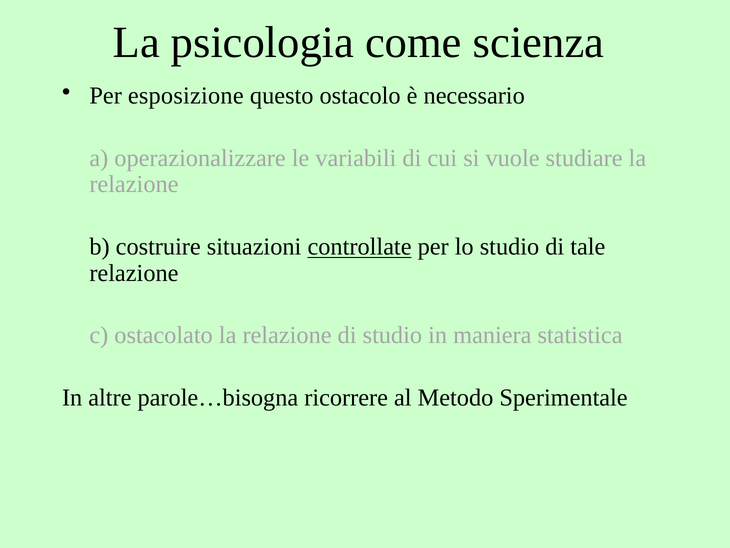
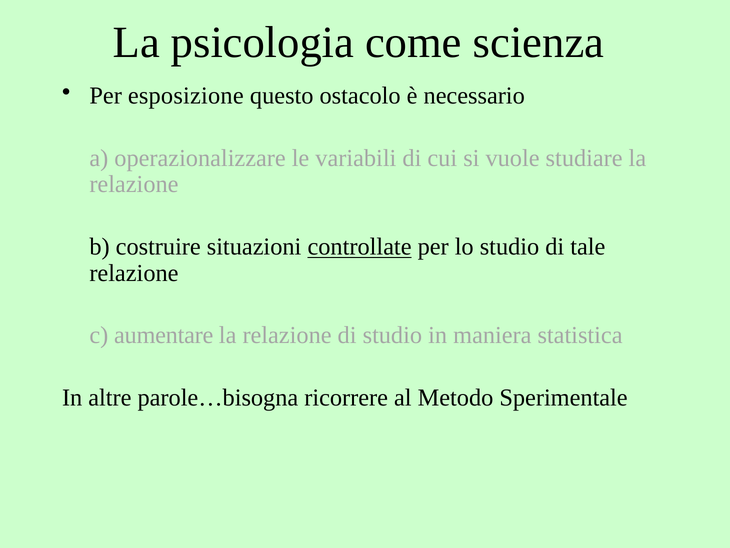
ostacolato: ostacolato -> aumentare
